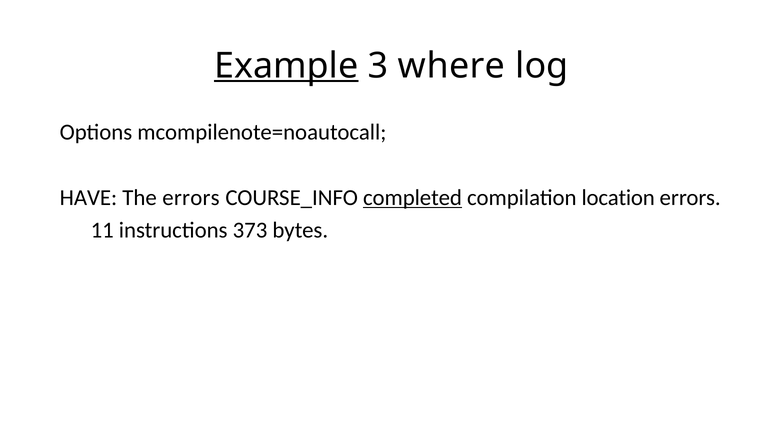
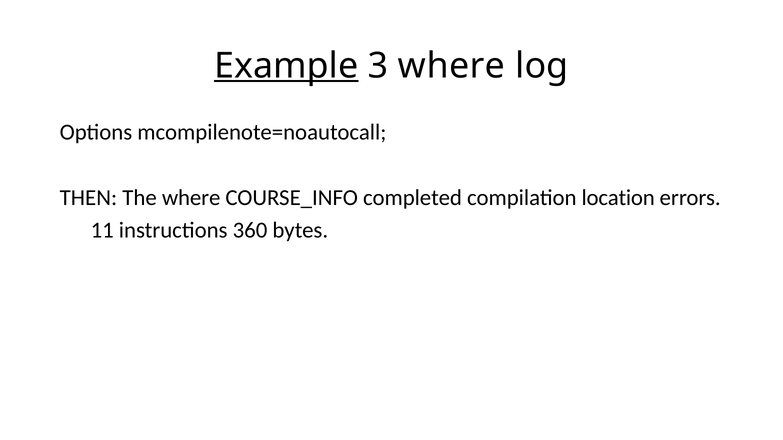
HAVE: HAVE -> THEN
The errors: errors -> where
completed underline: present -> none
373: 373 -> 360
